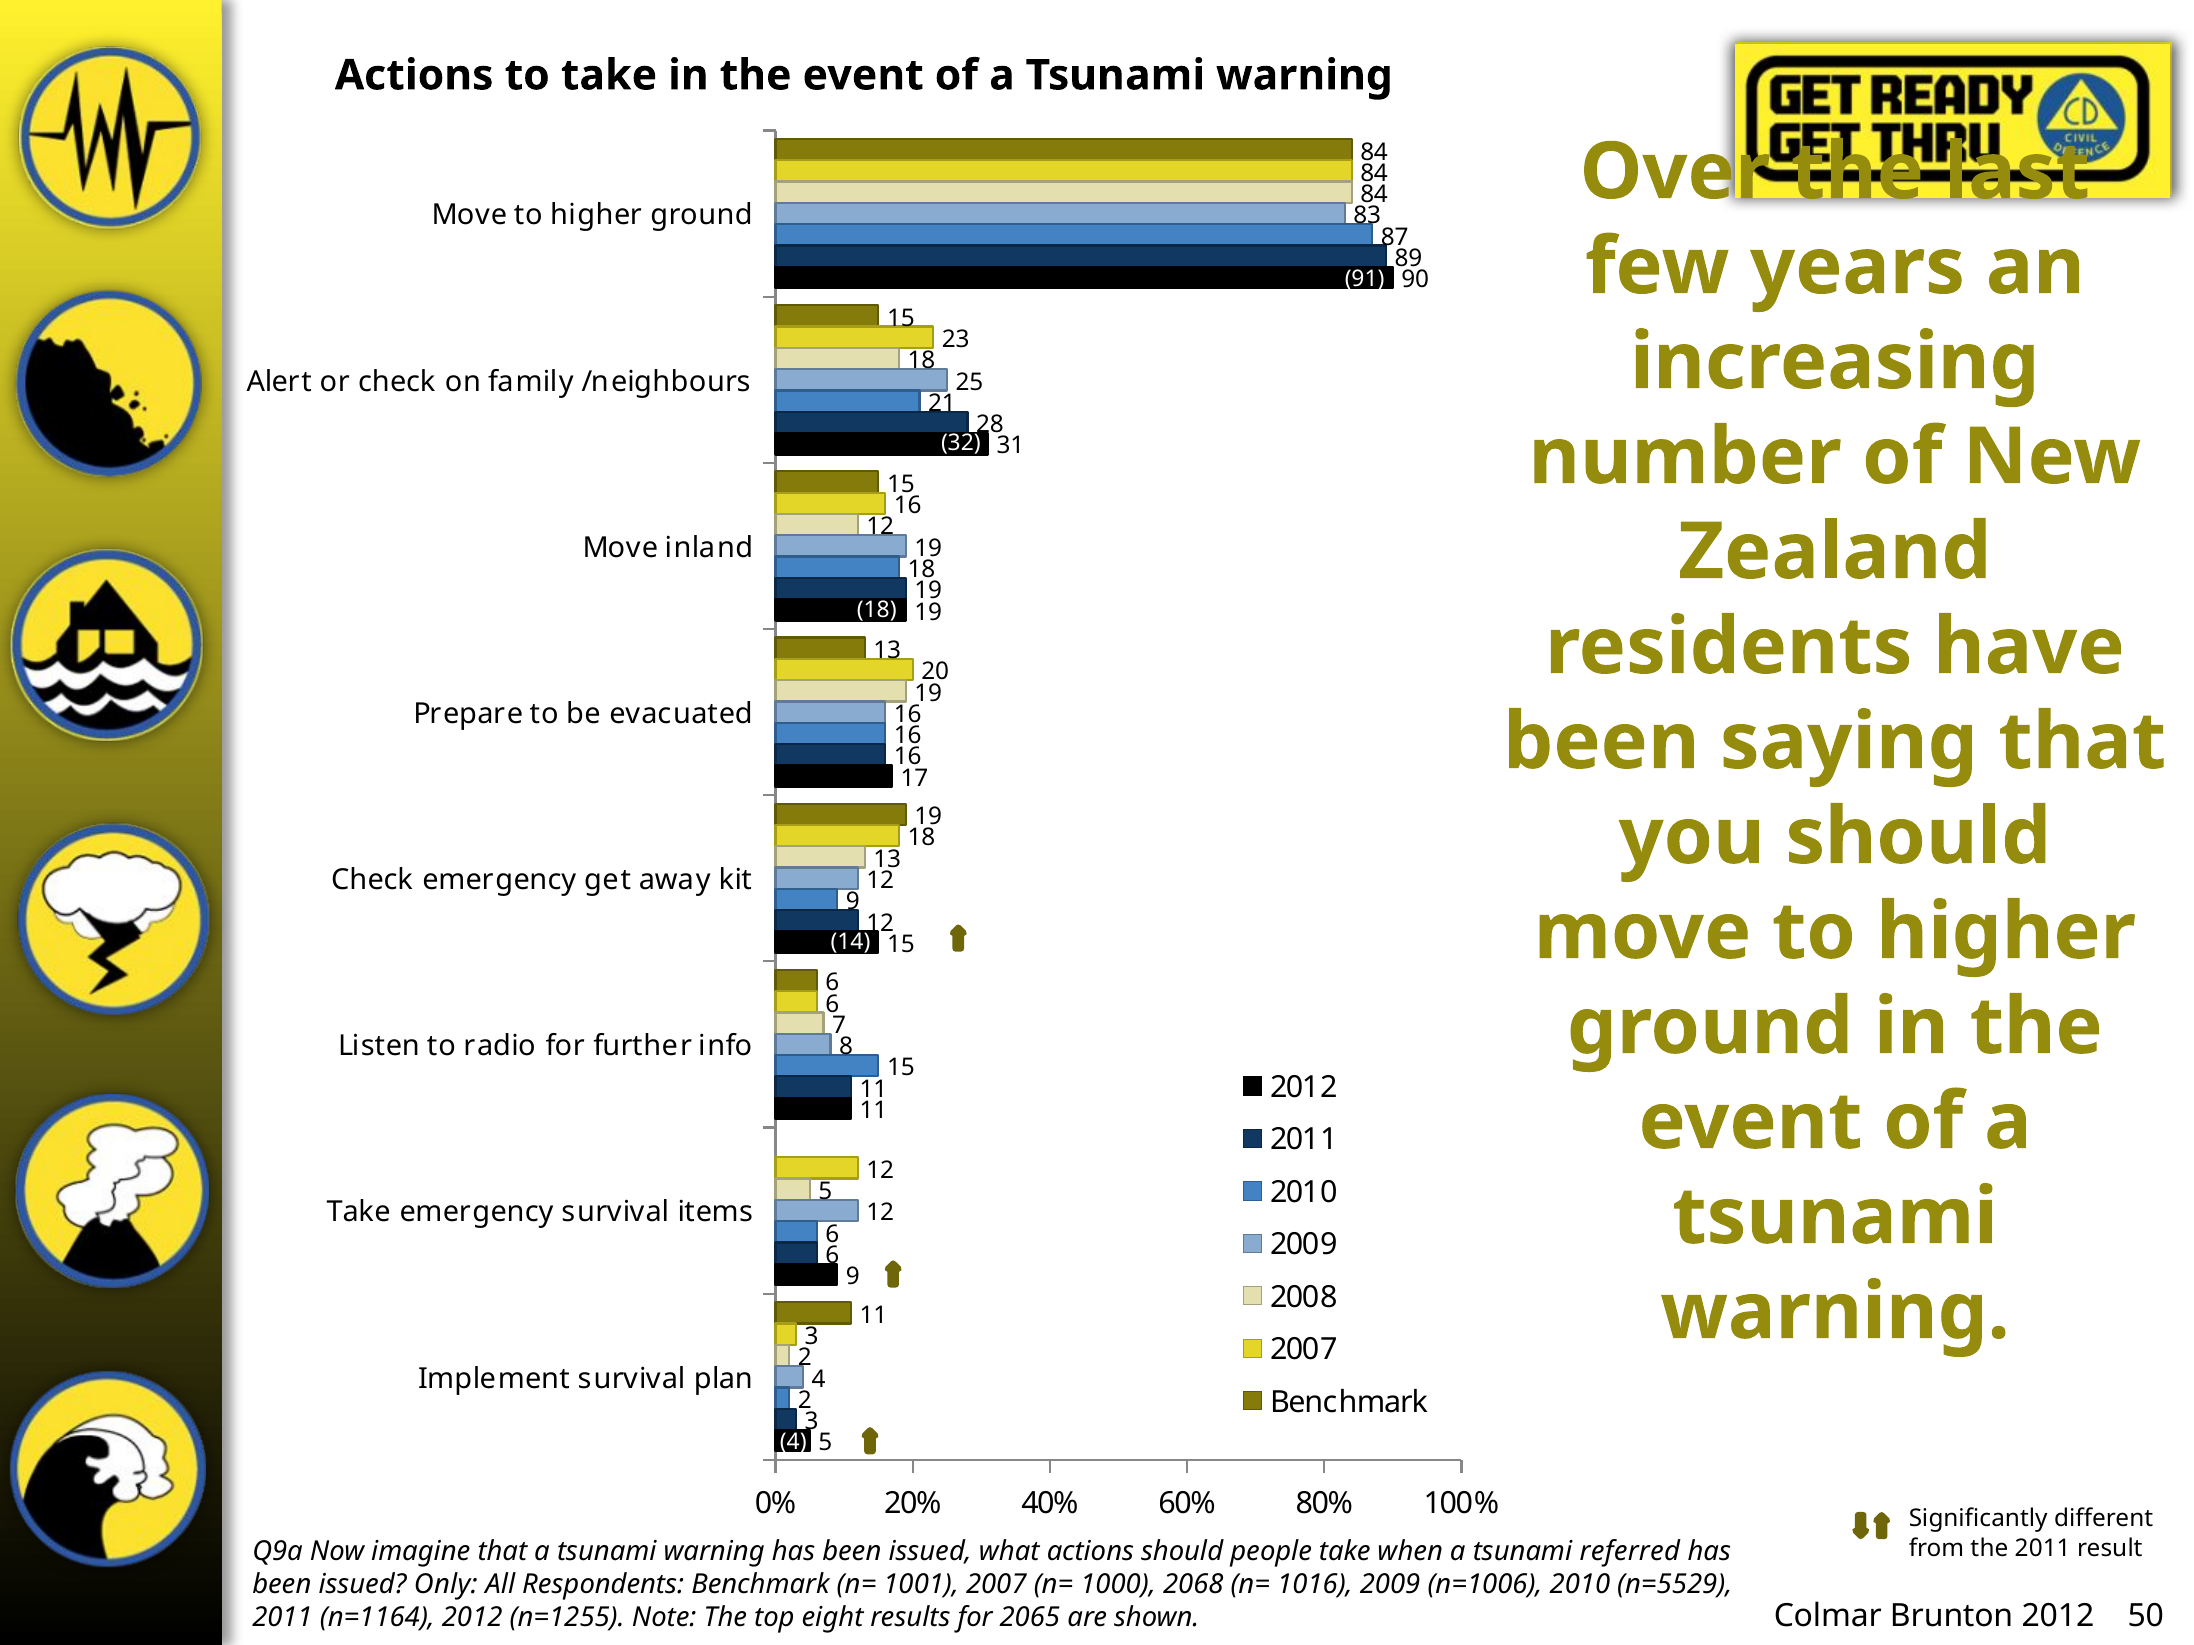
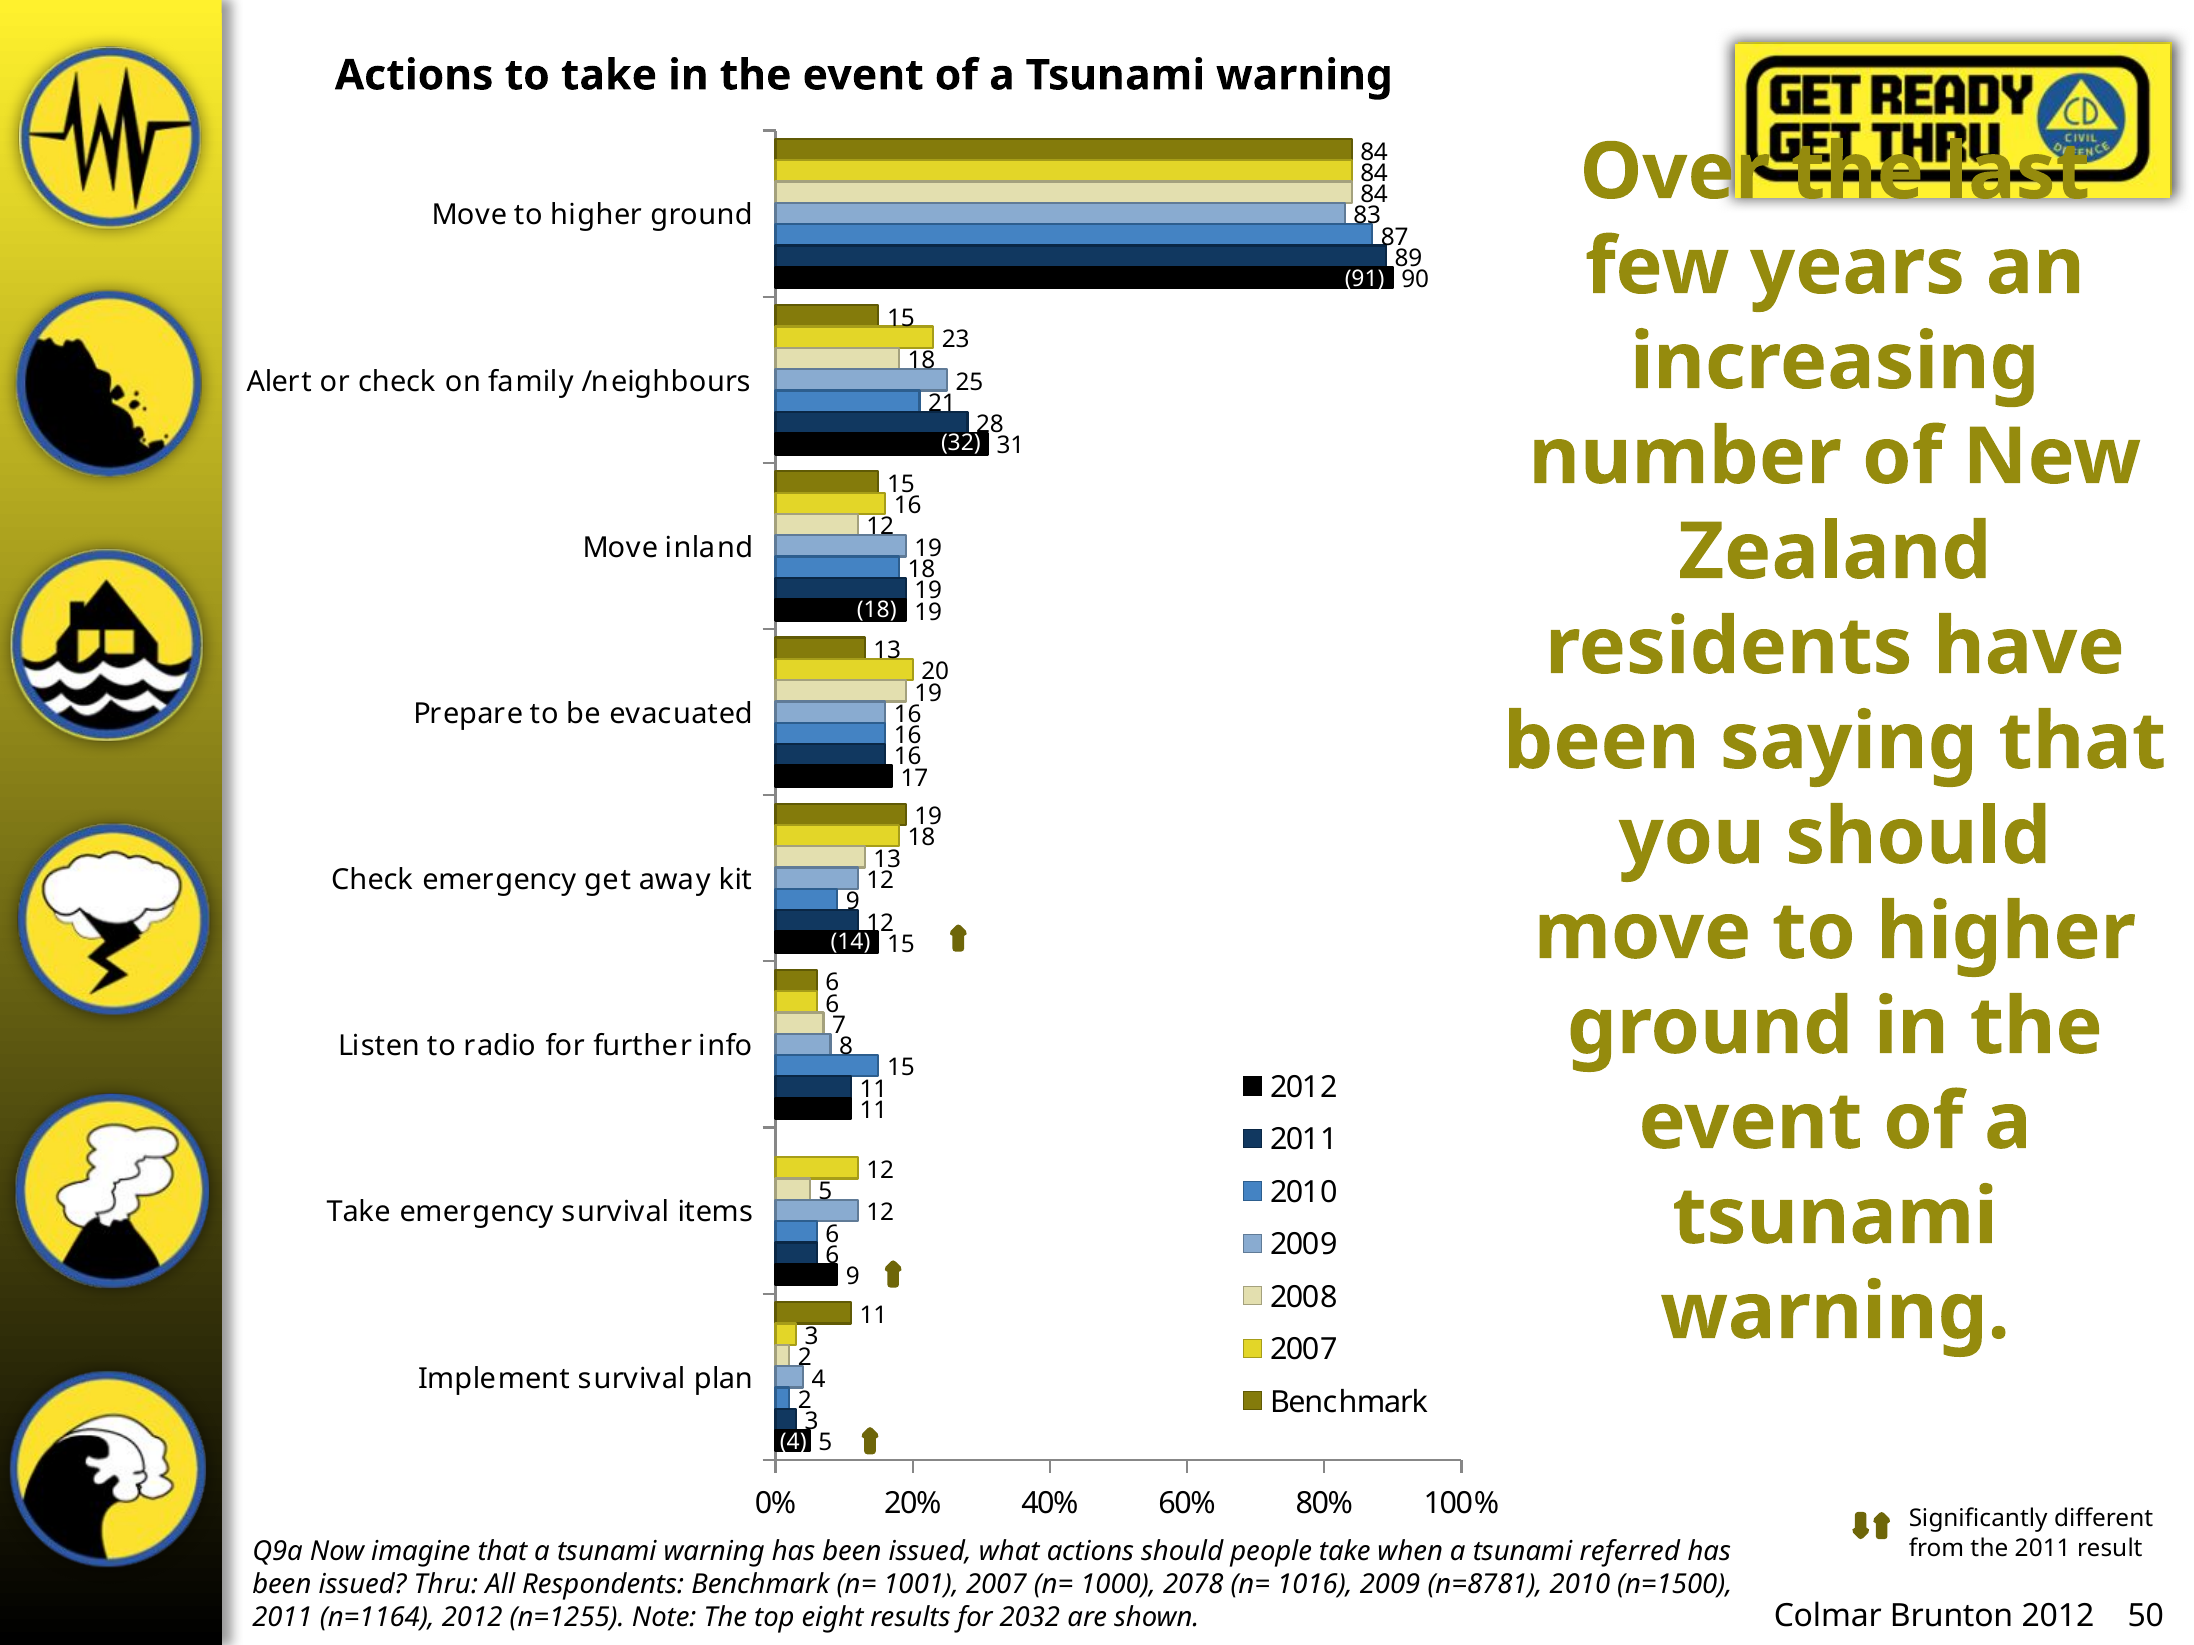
Only: Only -> Thru
2068: 2068 -> 2078
n=1006: n=1006 -> n=8781
n=5529: n=5529 -> n=1500
2065: 2065 -> 2032
